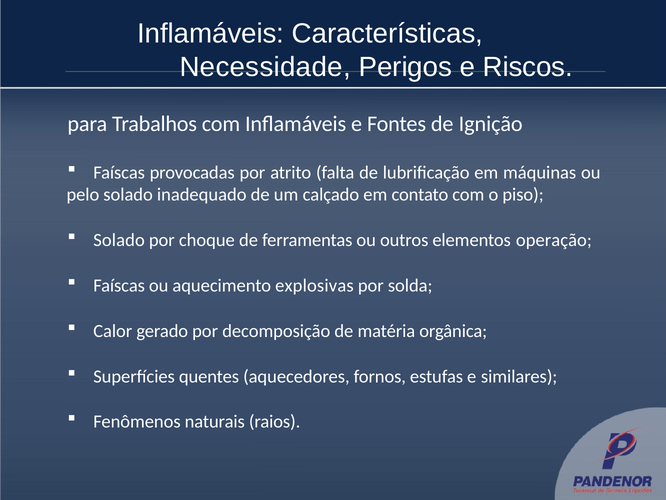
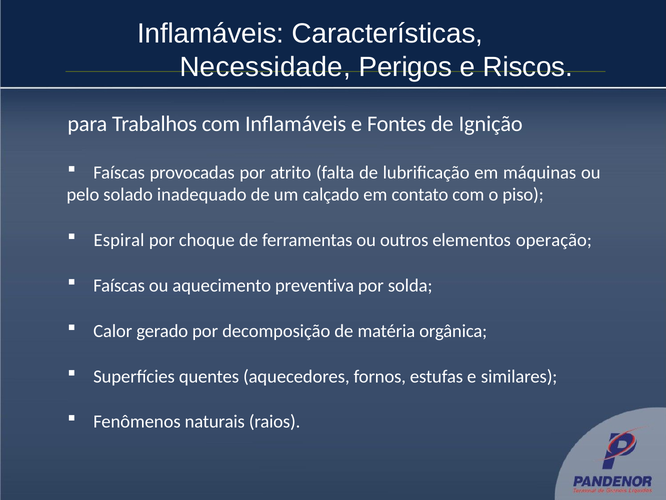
Solado at (119, 240): Solado -> Espiral
explosivas: explosivas -> preventiva
